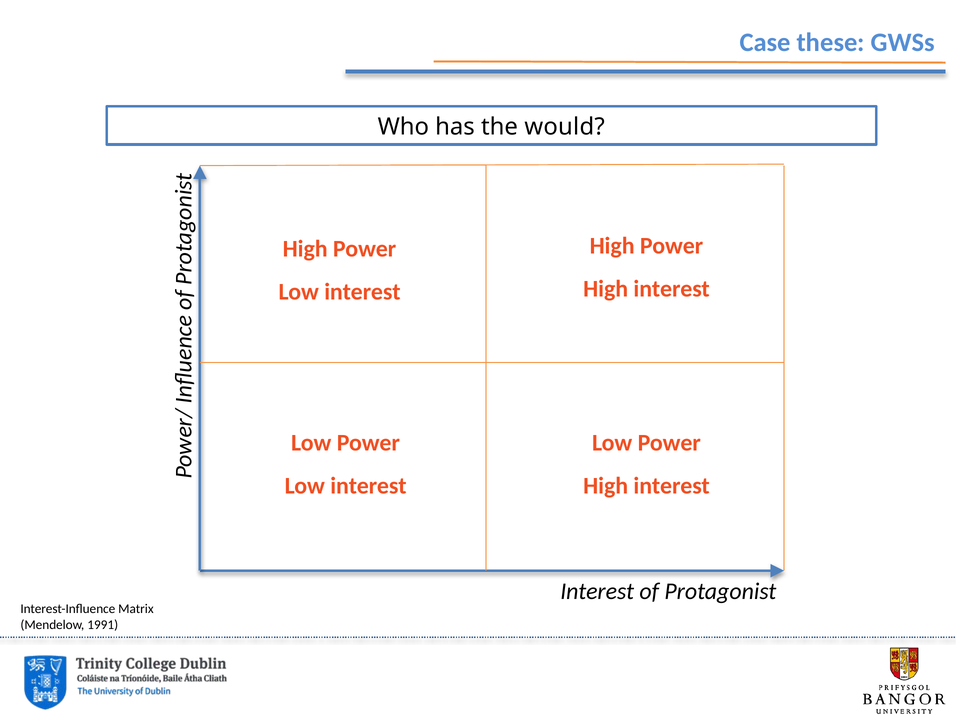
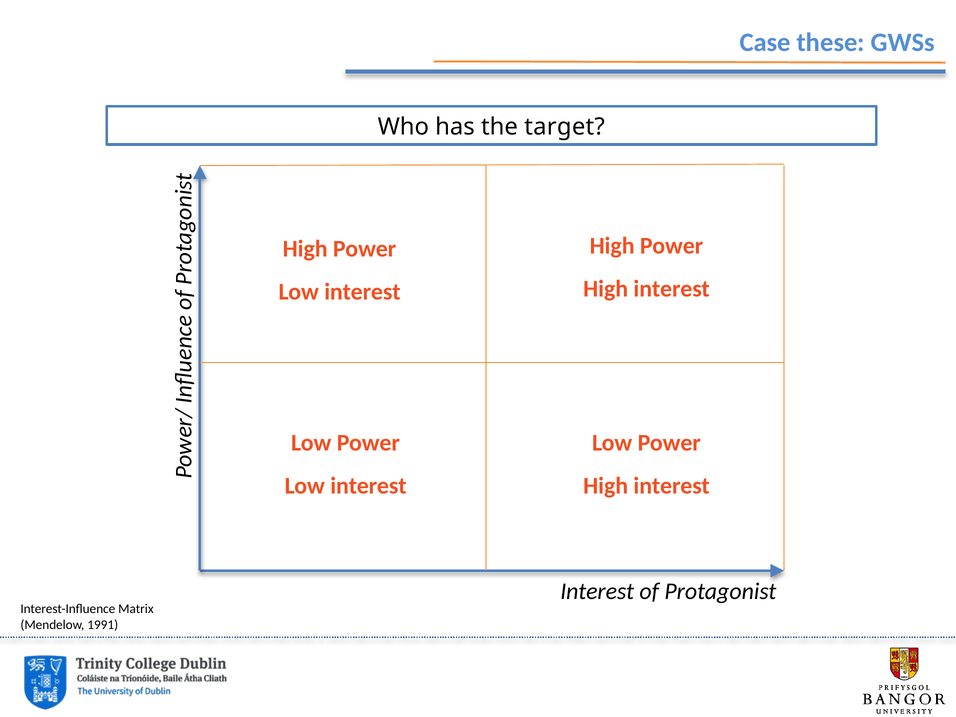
would: would -> target
